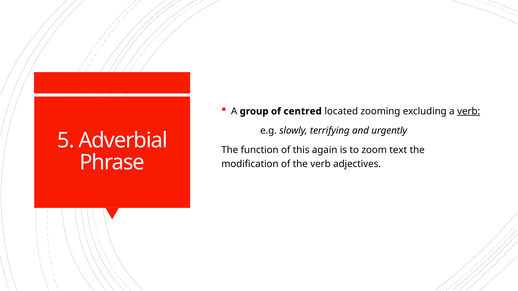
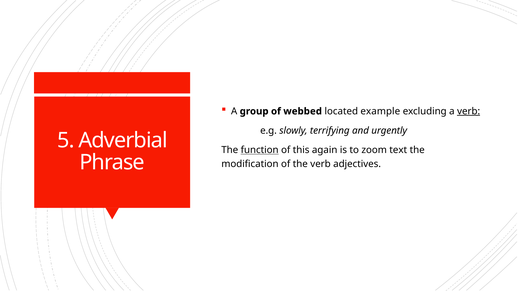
centred: centred -> webbed
zooming: zooming -> example
function underline: none -> present
